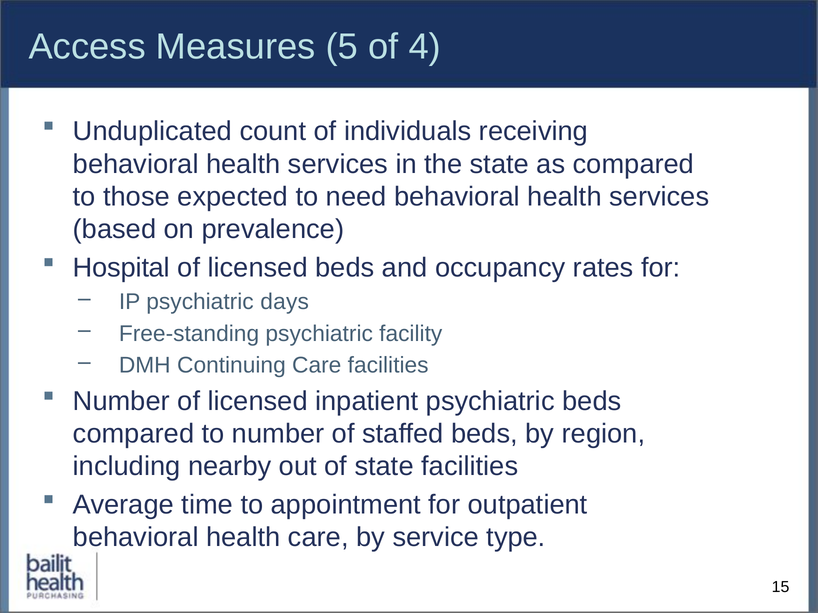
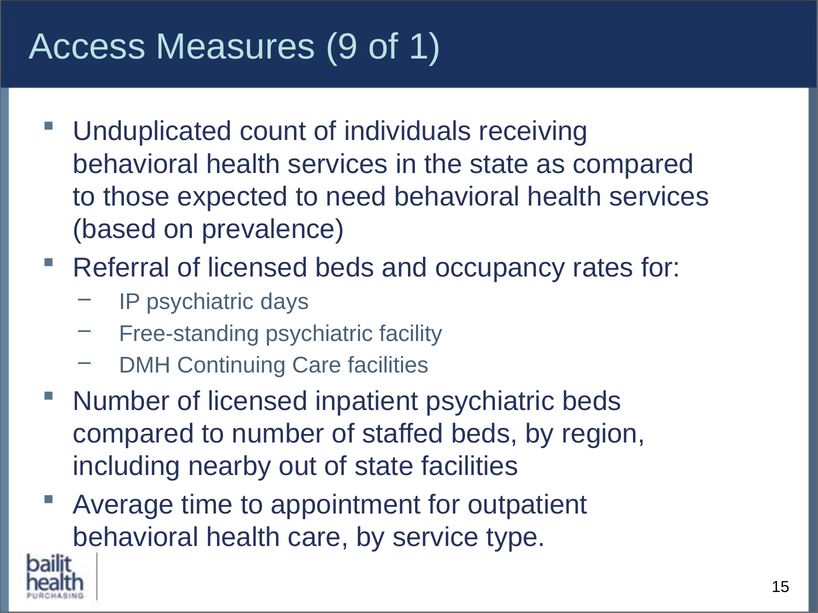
5: 5 -> 9
4: 4 -> 1
Hospital: Hospital -> Referral
